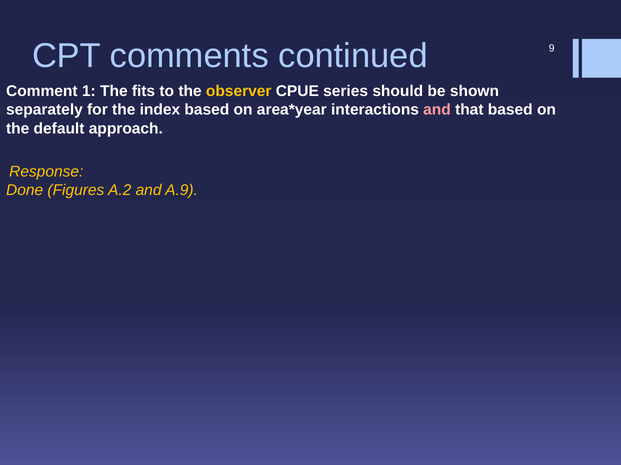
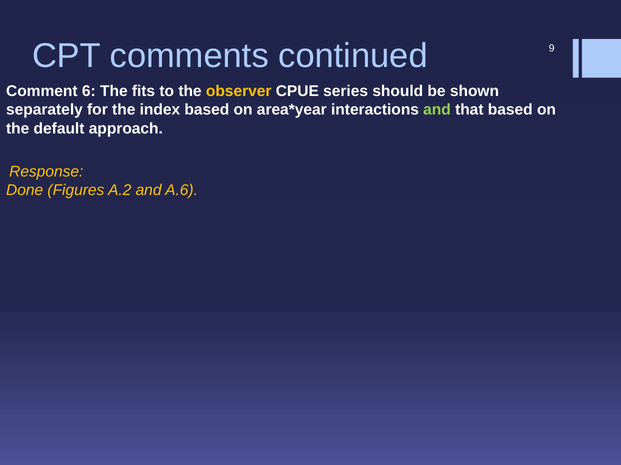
1: 1 -> 6
and at (437, 110) colour: pink -> light green
A.9: A.9 -> A.6
